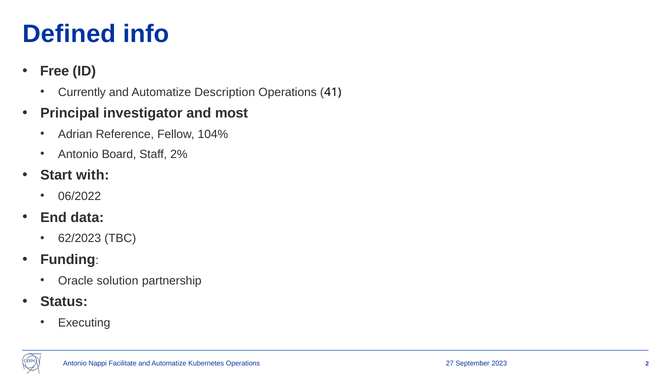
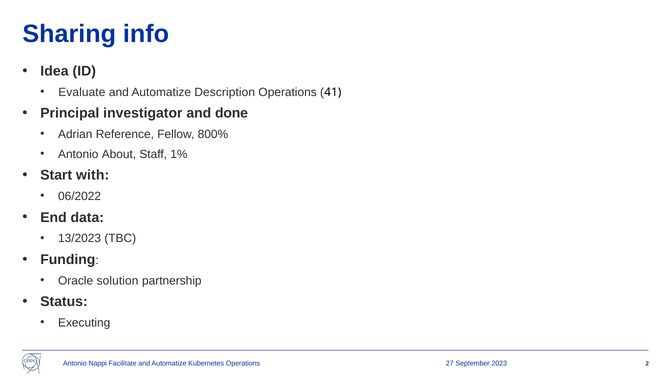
Defined: Defined -> Sharing
Free: Free -> Idea
Currently: Currently -> Evaluate
most: most -> done
104%: 104% -> 800%
Board: Board -> About
2%: 2% -> 1%
62/2023: 62/2023 -> 13/2023
